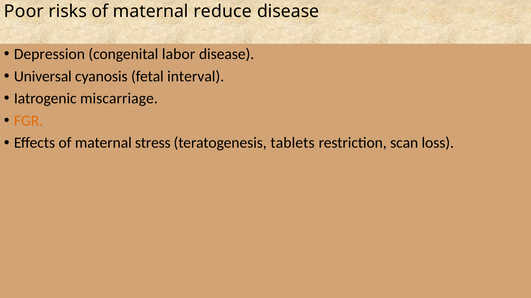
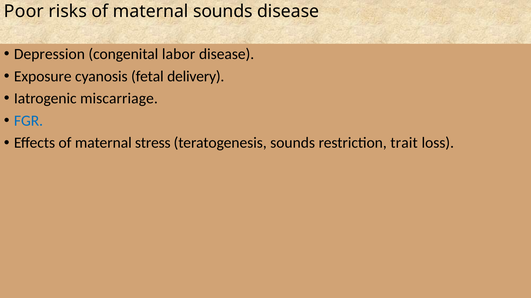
maternal reduce: reduce -> sounds
Universal: Universal -> Exposure
interval: interval -> delivery
FGR colour: orange -> blue
teratogenesis tablets: tablets -> sounds
scan: scan -> trait
